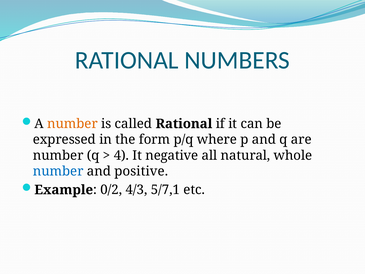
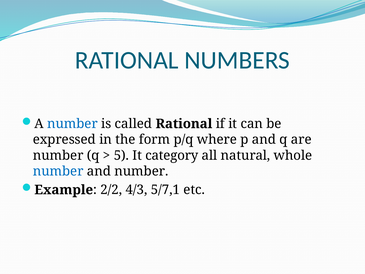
number at (72, 124) colour: orange -> blue
4: 4 -> 5
negative: negative -> category
and positive: positive -> number
0/2: 0/2 -> 2/2
